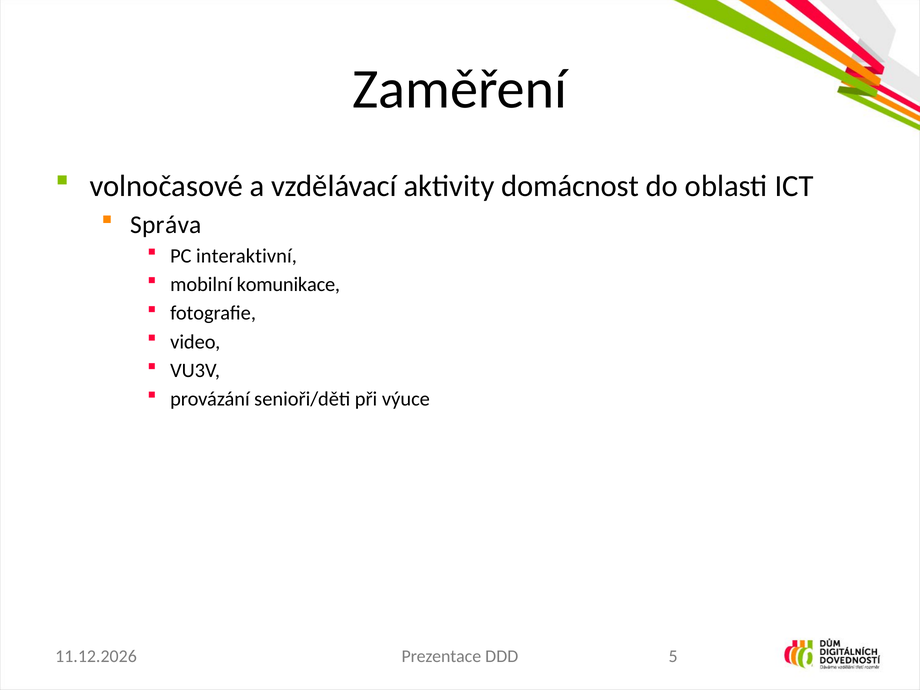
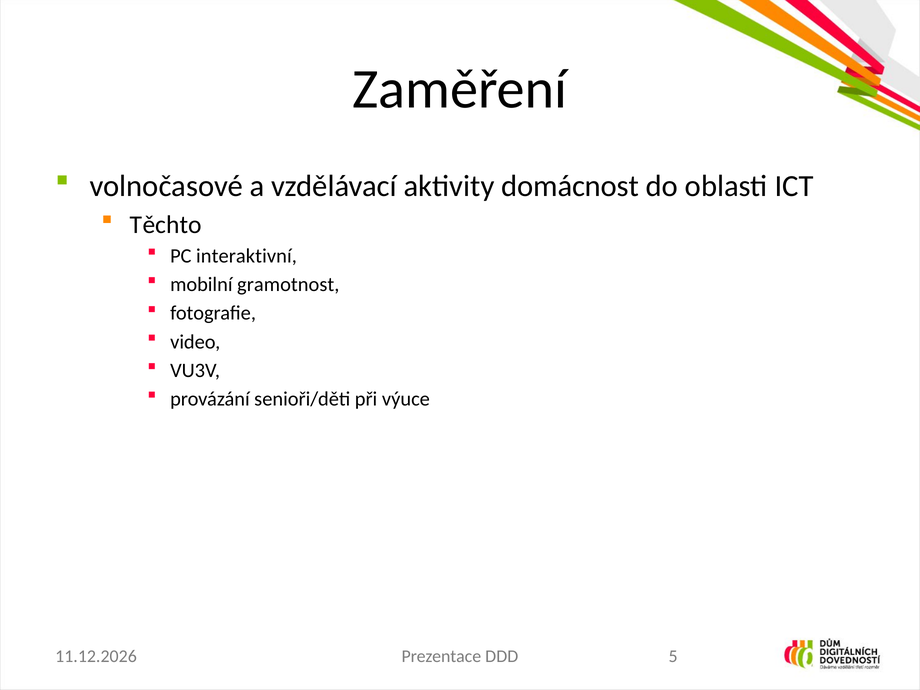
Správa: Správa -> Těchto
komunikace: komunikace -> gramotnost
